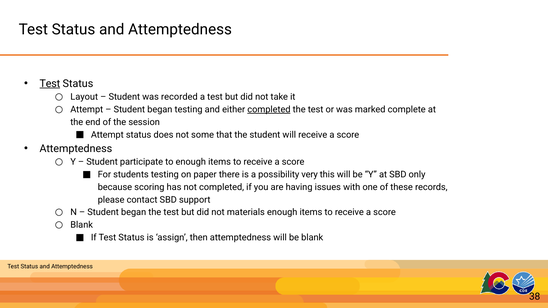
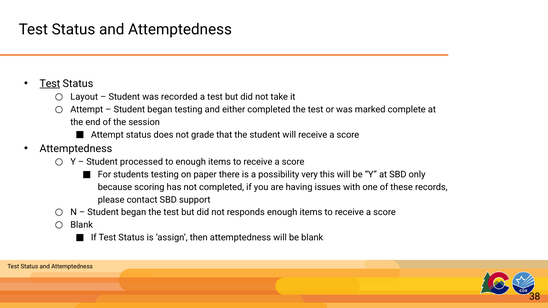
completed at (269, 110) underline: present -> none
some: some -> grade
participate: participate -> processed
materials: materials -> responds
